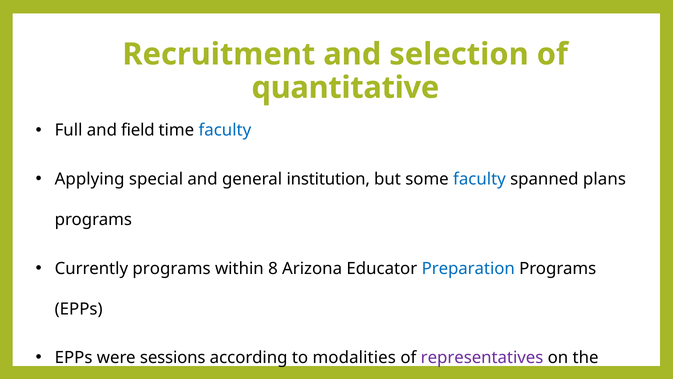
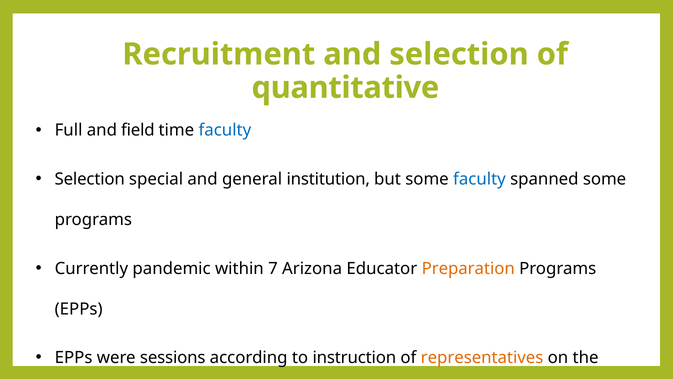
Applying at (90, 179): Applying -> Selection
spanned plans: plans -> some
Currently programs: programs -> pandemic
8: 8 -> 7
Preparation colour: blue -> orange
modalities: modalities -> instruction
representatives colour: purple -> orange
